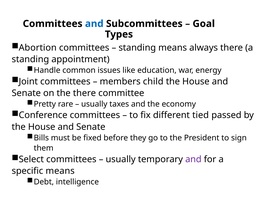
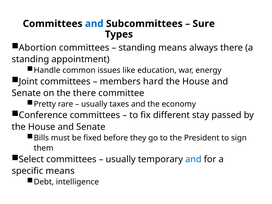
Goal: Goal -> Sure
child: child -> hard
tied: tied -> stay
and at (193, 159) colour: purple -> blue
